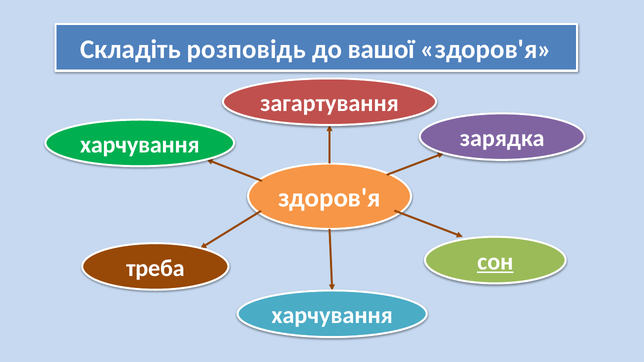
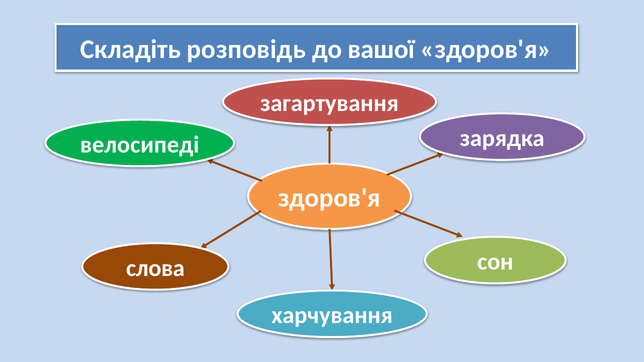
харчування at (140, 145): харчування -> велосипеді
сон underline: present -> none
треба: треба -> слова
